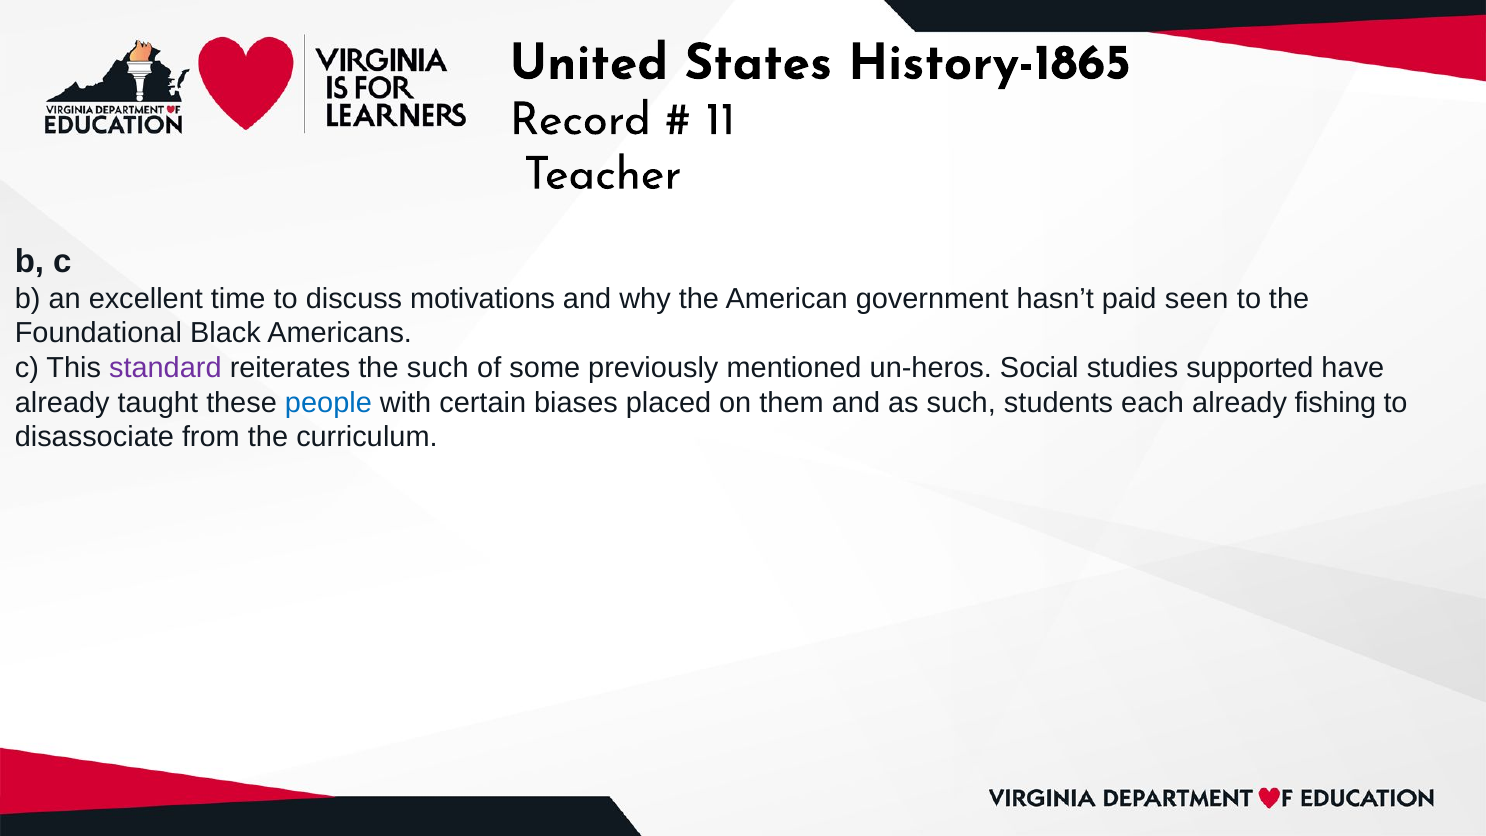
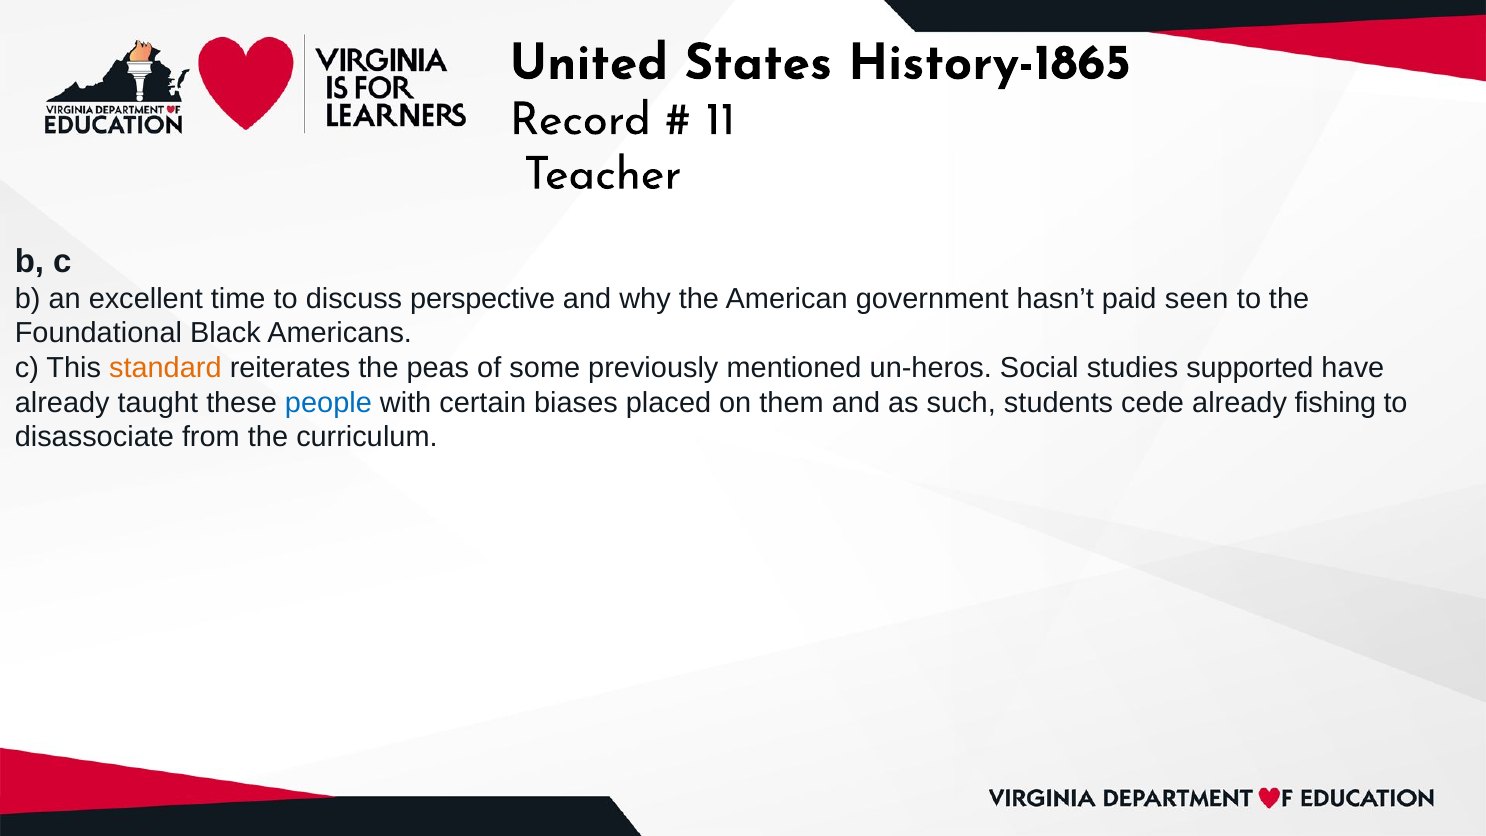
motivations: motivations -> perspective
standard colour: purple -> orange
the such: such -> peas
each: each -> cede
